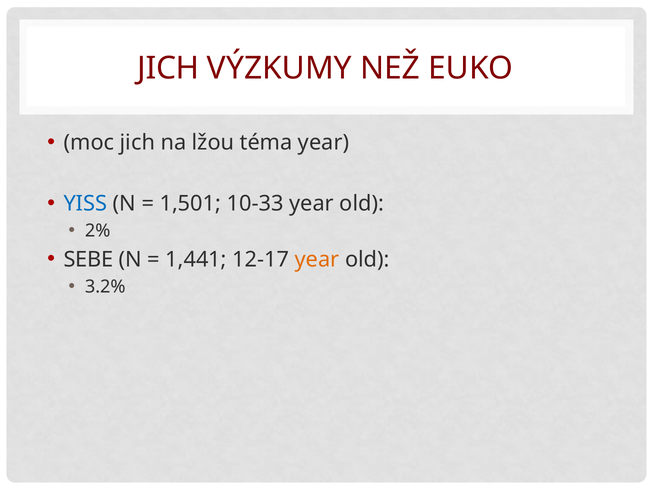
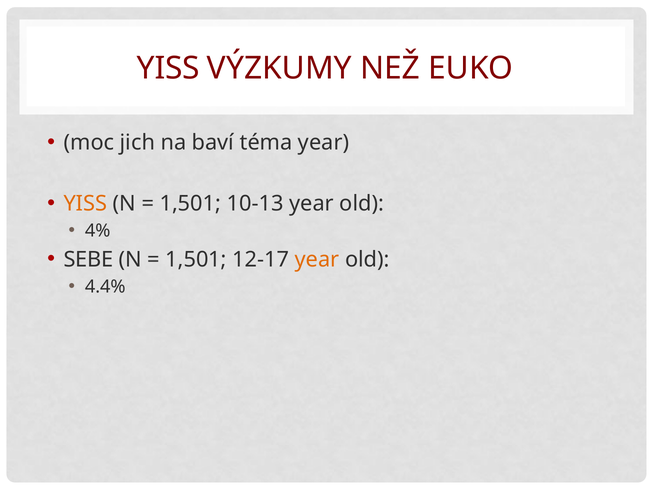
JICH at (168, 68): JICH -> YISS
lžou: lžou -> baví
YISS at (85, 204) colour: blue -> orange
10-33: 10-33 -> 10-13
2%: 2% -> 4%
1,441 at (196, 260): 1,441 -> 1,501
3.2%: 3.2% -> 4.4%
